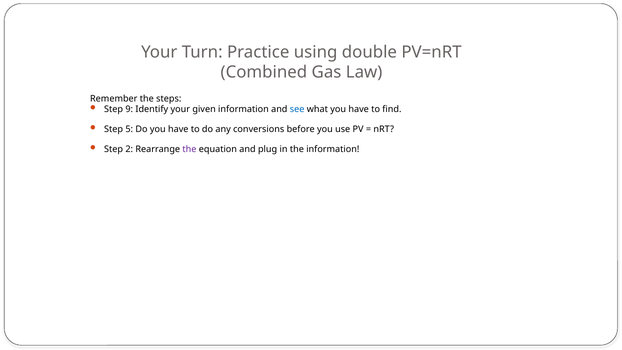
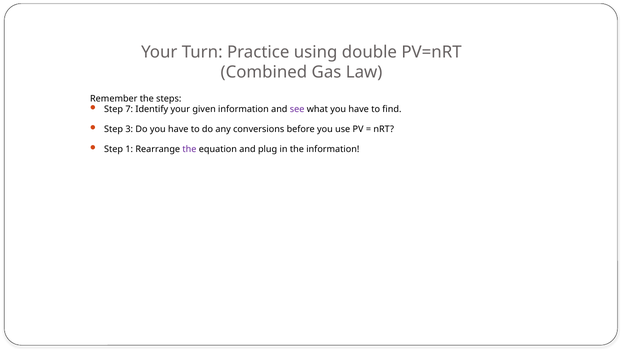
9: 9 -> 7
see colour: blue -> purple
5: 5 -> 3
2: 2 -> 1
